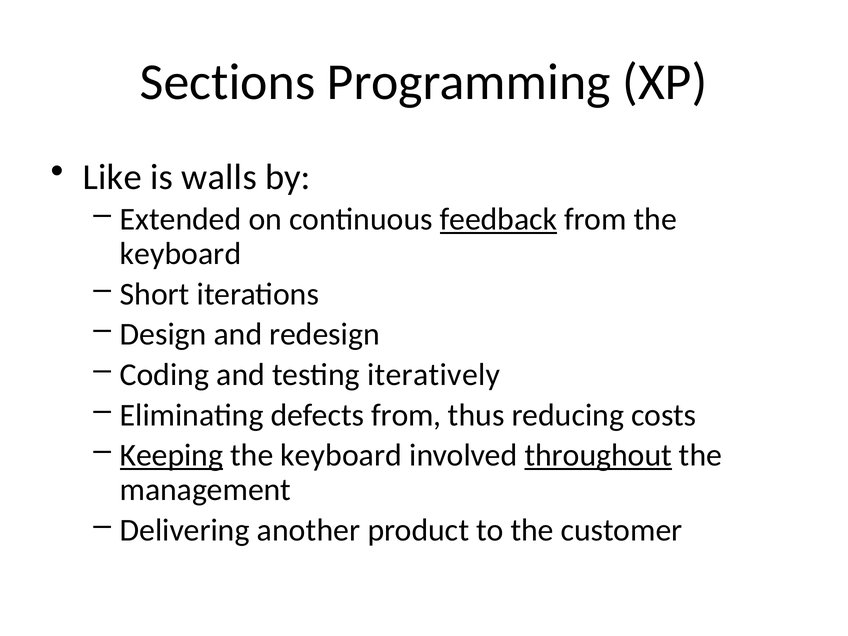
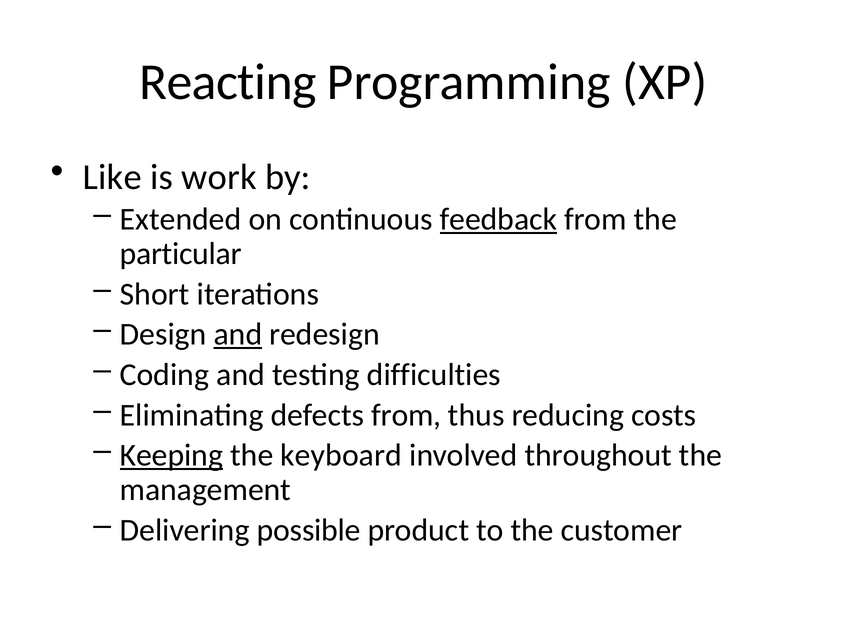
Sections: Sections -> Reacting
walls: walls -> work
keyboard at (181, 254): keyboard -> particular
and at (238, 334) underline: none -> present
iteratively: iteratively -> difficulties
throughout underline: present -> none
another: another -> possible
